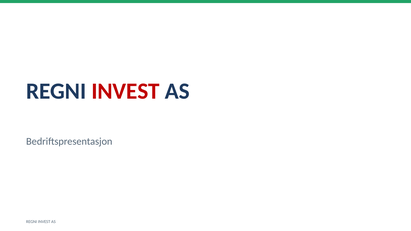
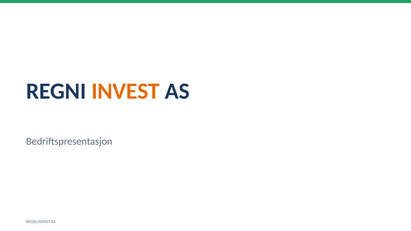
INVEST at (126, 91) colour: red -> orange
